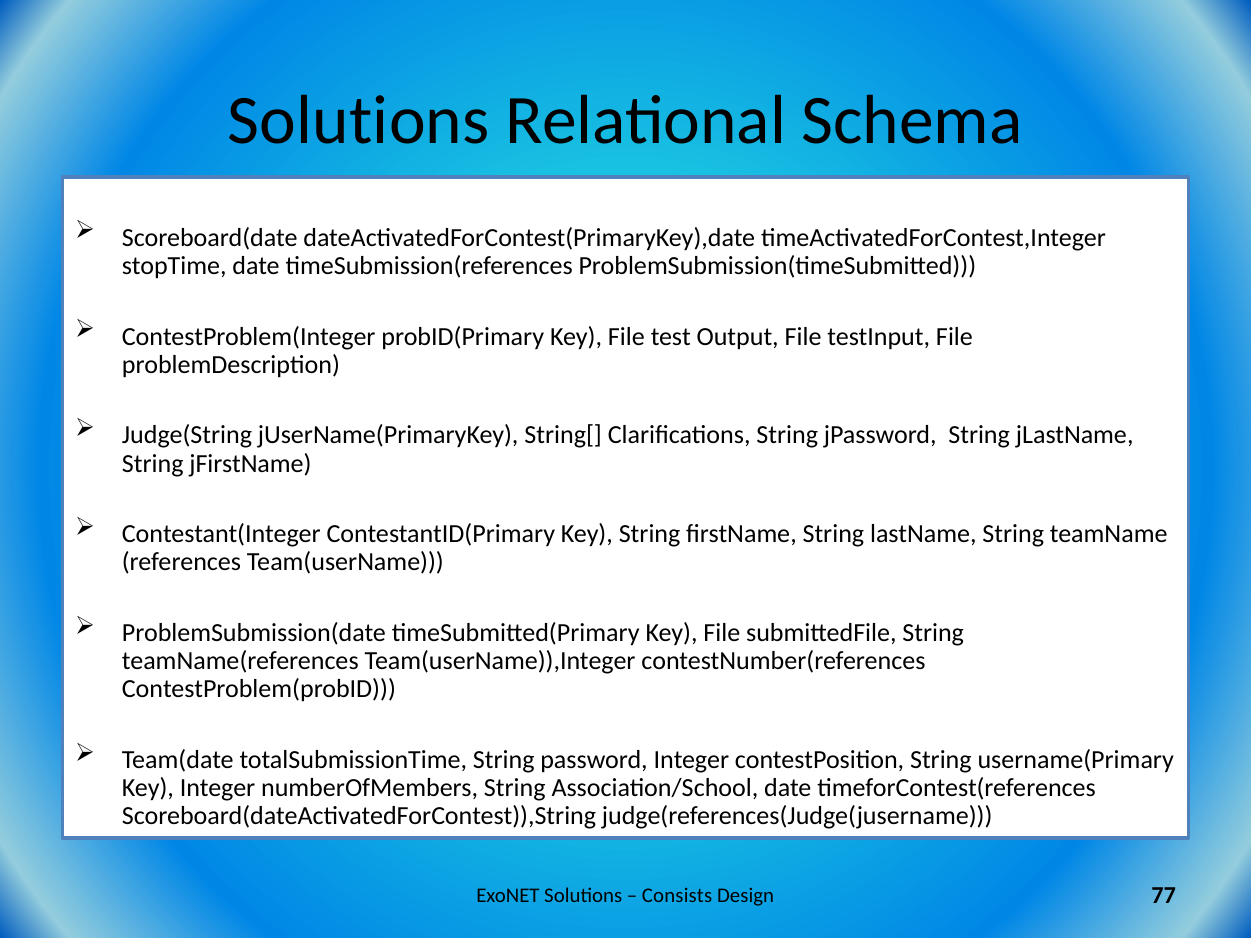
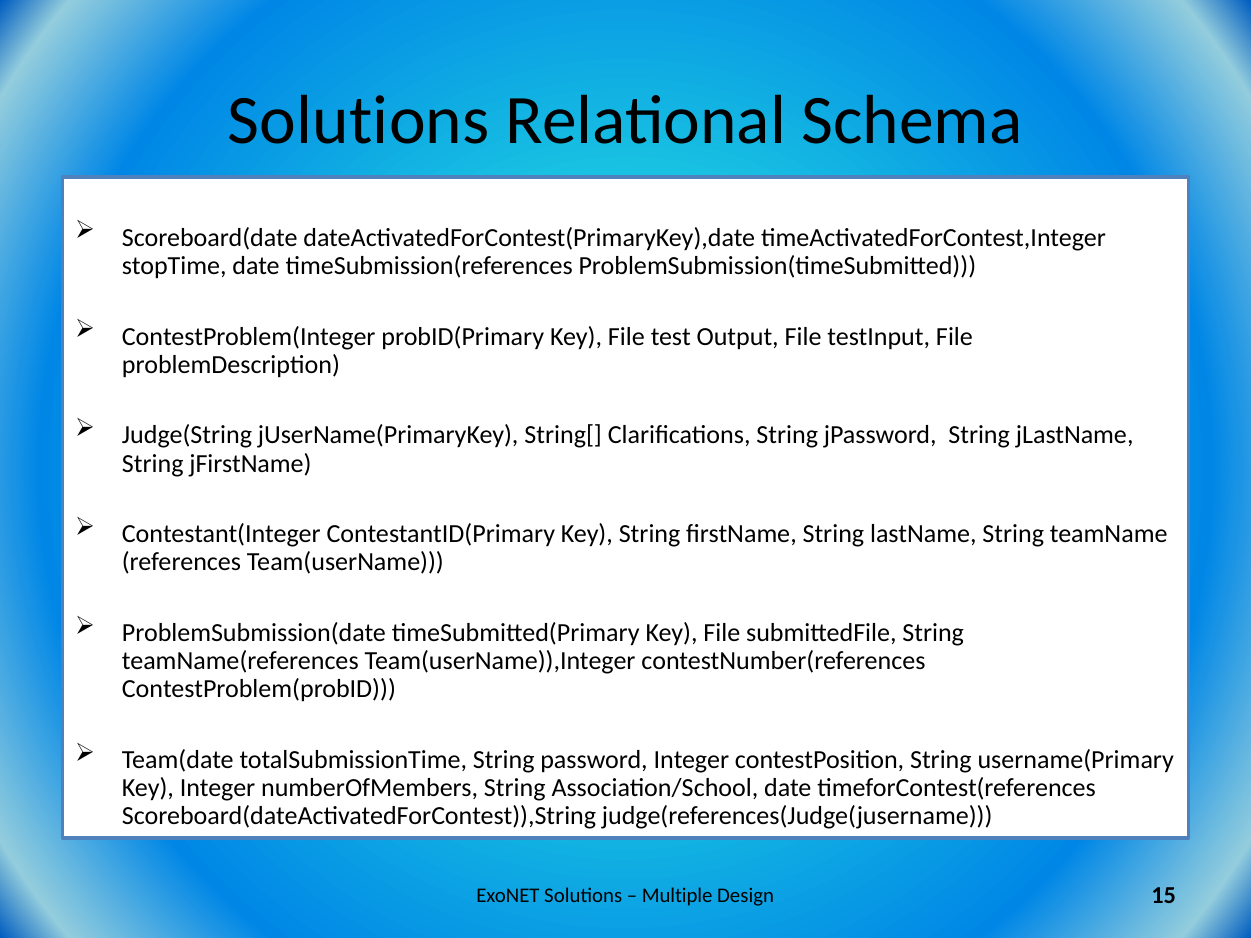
Consists: Consists -> Multiple
77: 77 -> 15
